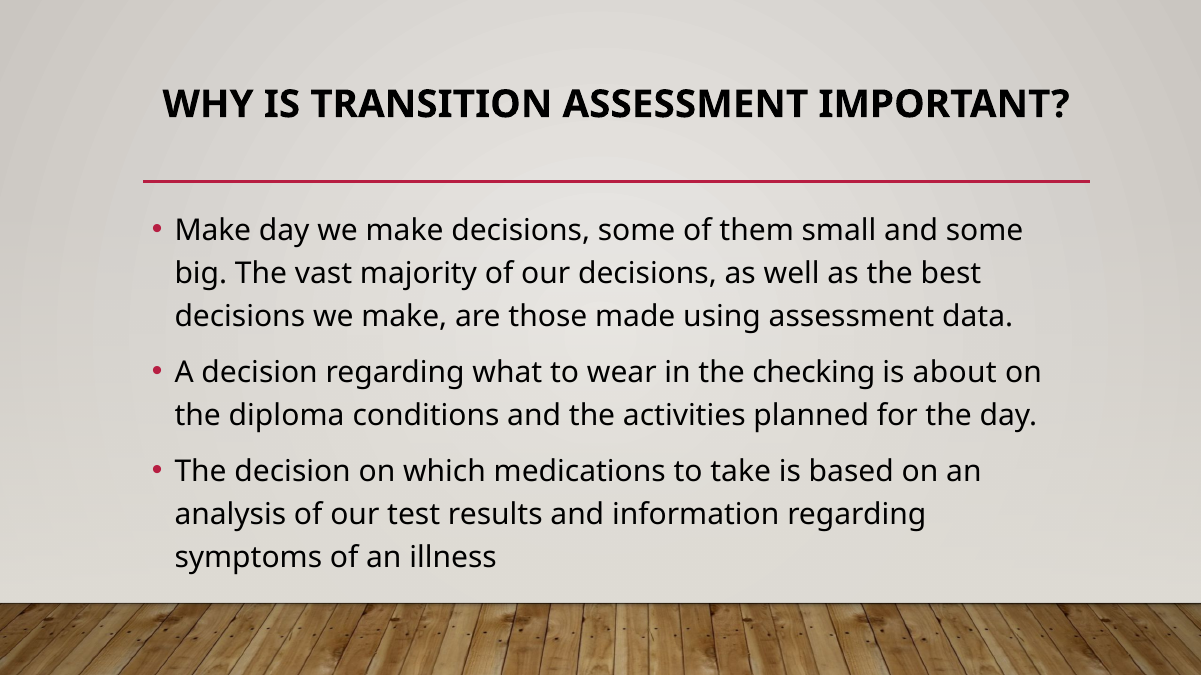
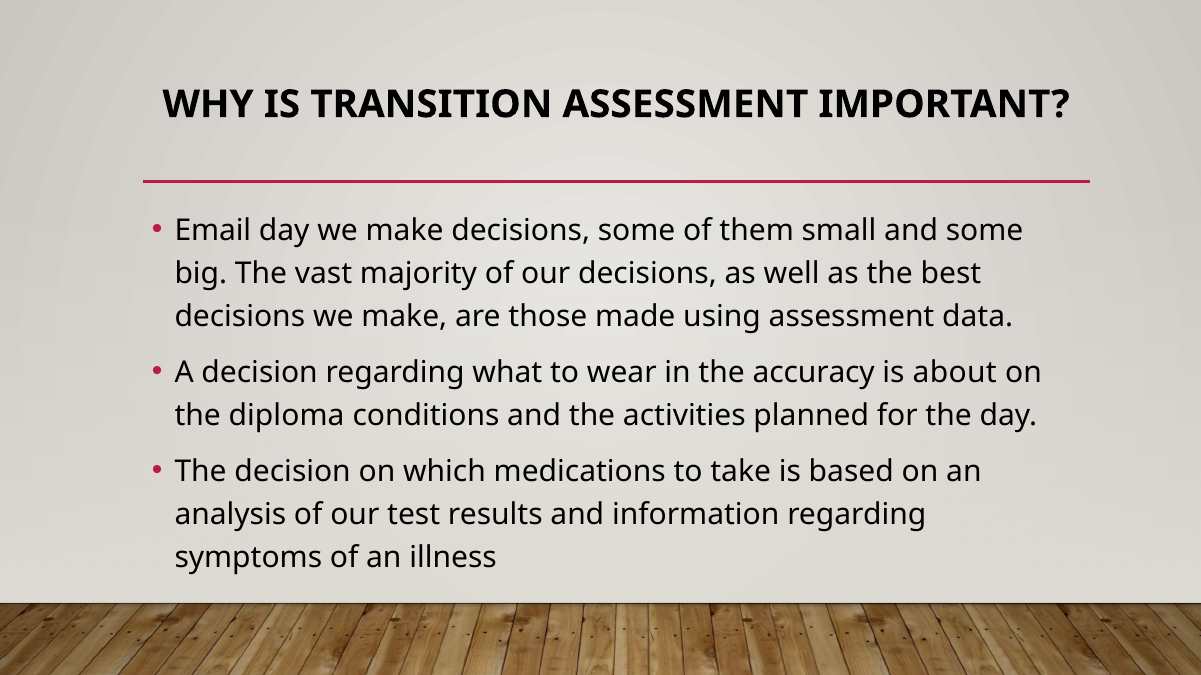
Make at (213, 230): Make -> Email
checking: checking -> accuracy
